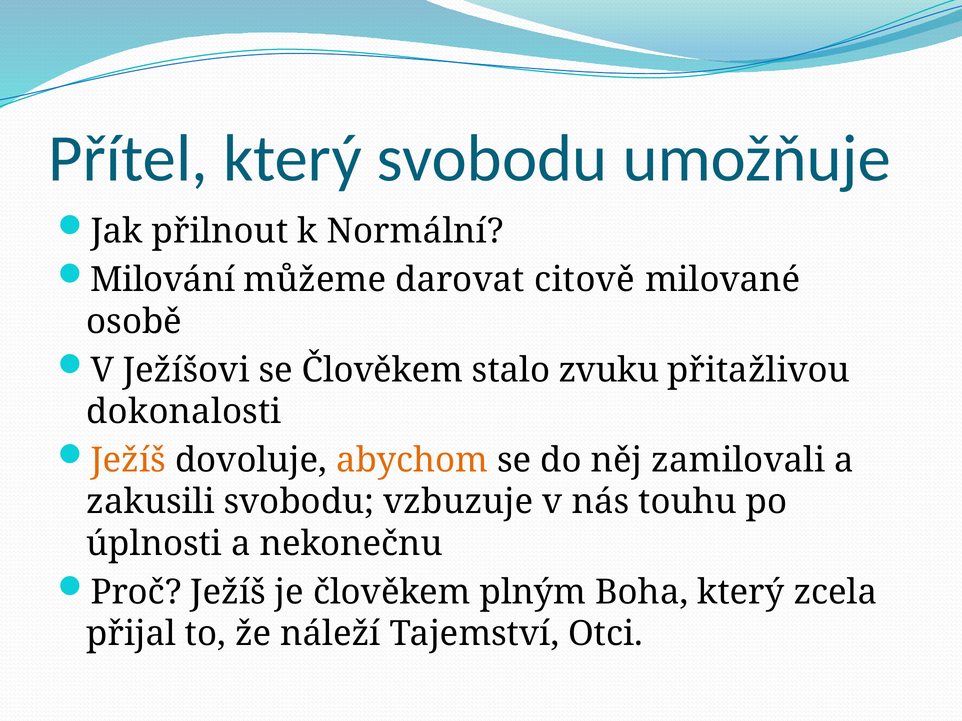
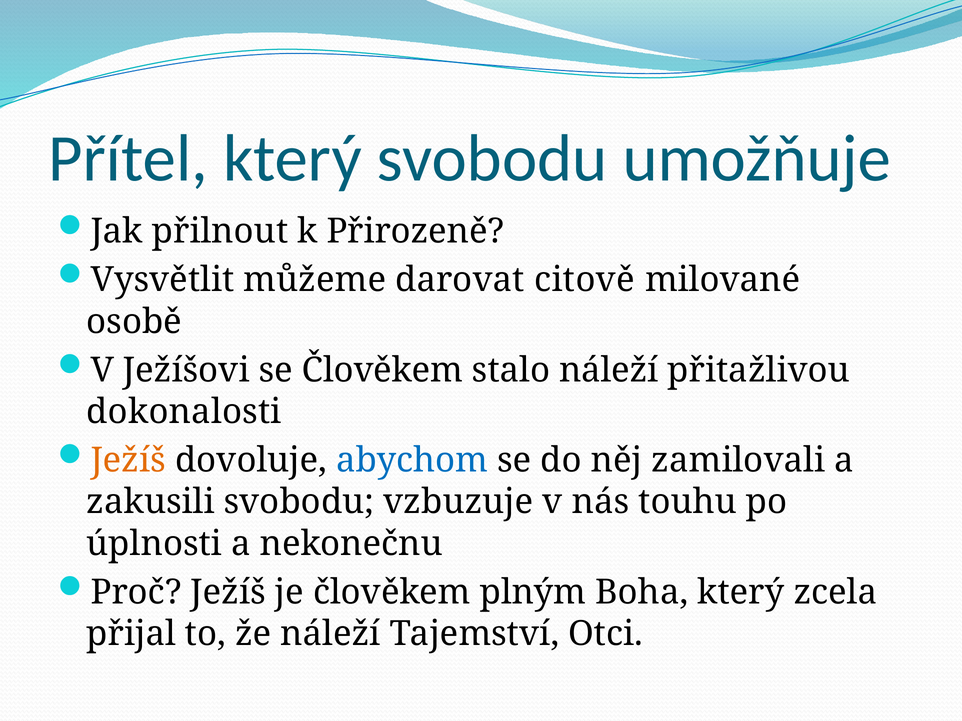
Normální: Normální -> Přirozeně
Milování: Milování -> Vysvětlit
stalo zvuku: zvuku -> náleží
abychom colour: orange -> blue
